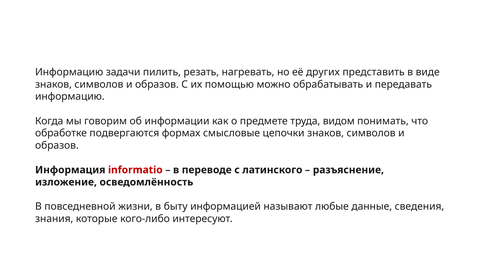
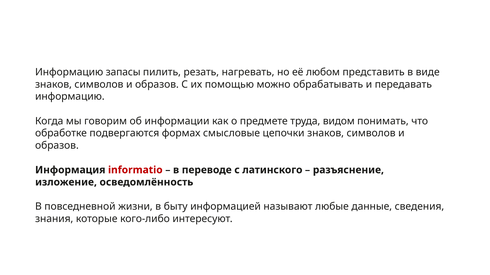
задачи: задачи -> запасы
других: других -> любом
